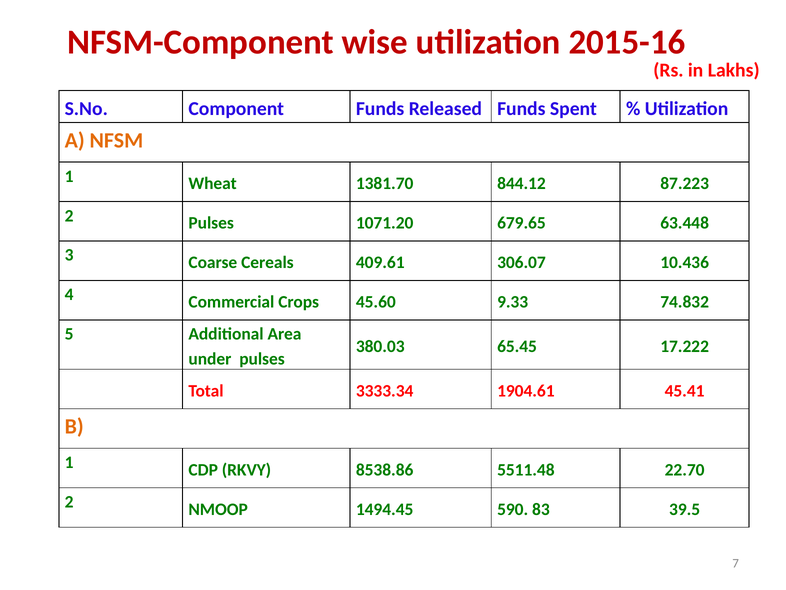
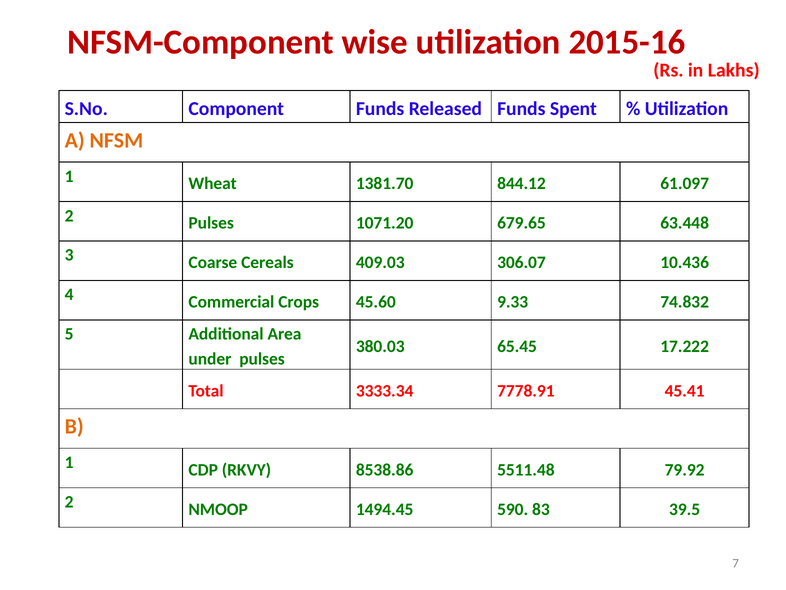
87.223: 87.223 -> 61.097
409.61: 409.61 -> 409.03
1904.61: 1904.61 -> 7778.91
22.70: 22.70 -> 79.92
